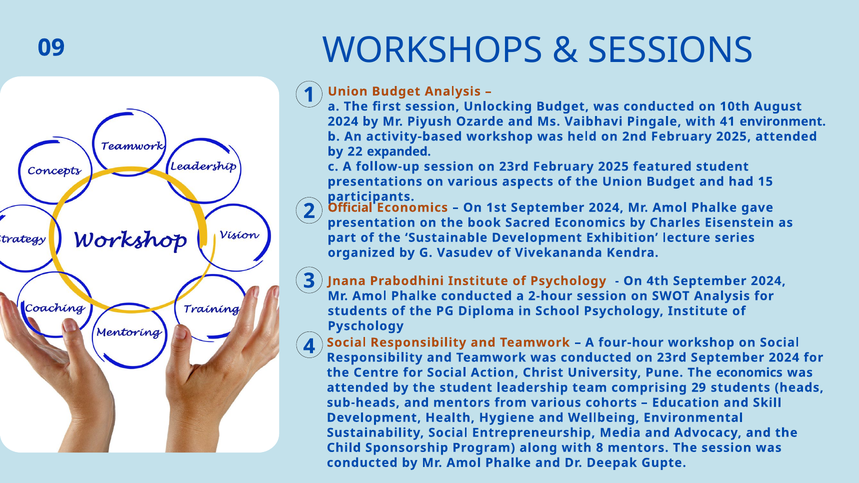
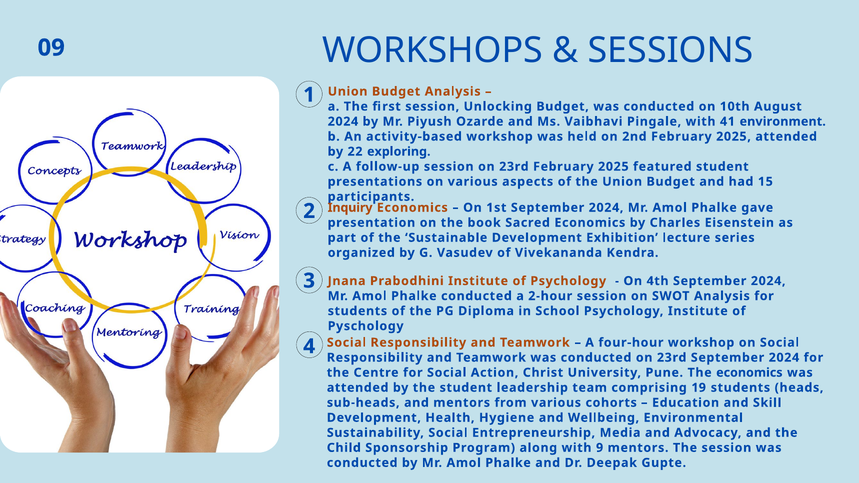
expanded: expanded -> exploring
Official: Official -> Inquiry
29: 29 -> 19
8: 8 -> 9
